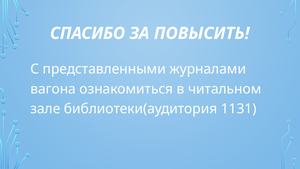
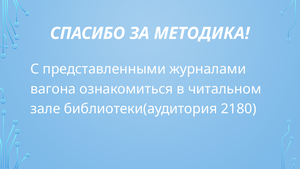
ПОВЫСИТЬ: ПОВЫСИТЬ -> МЕТОДИКА
1131: 1131 -> 2180
